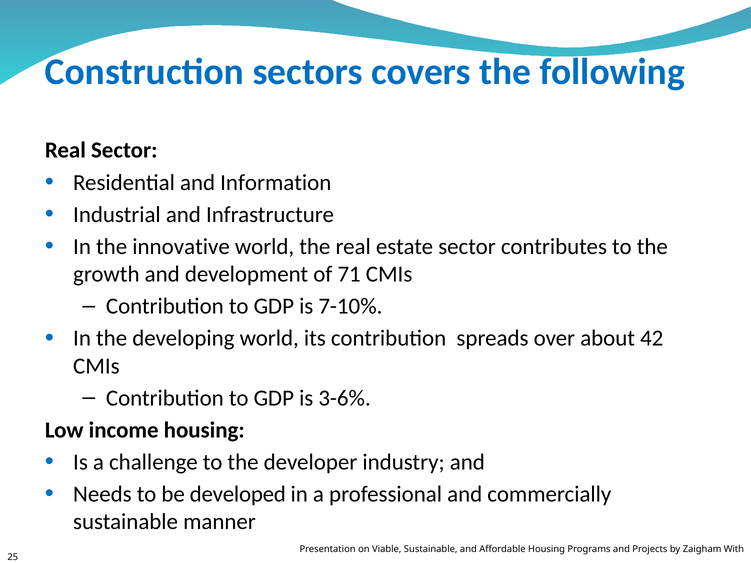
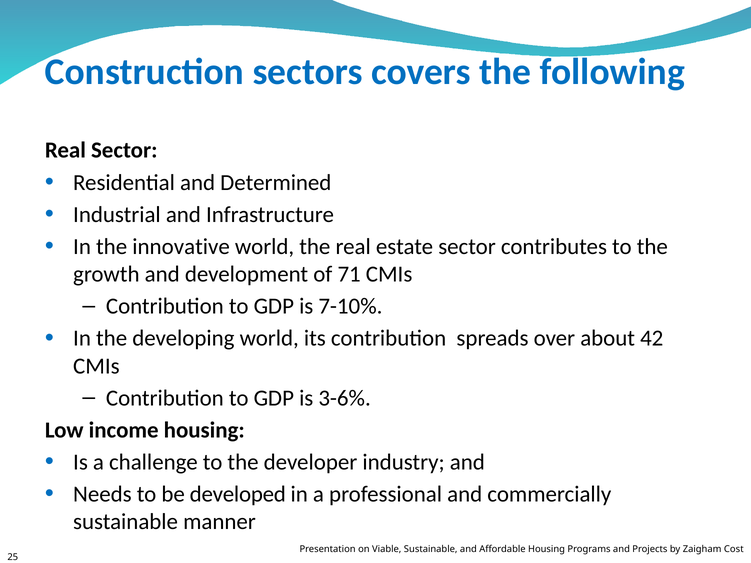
Information: Information -> Determined
With: With -> Cost
